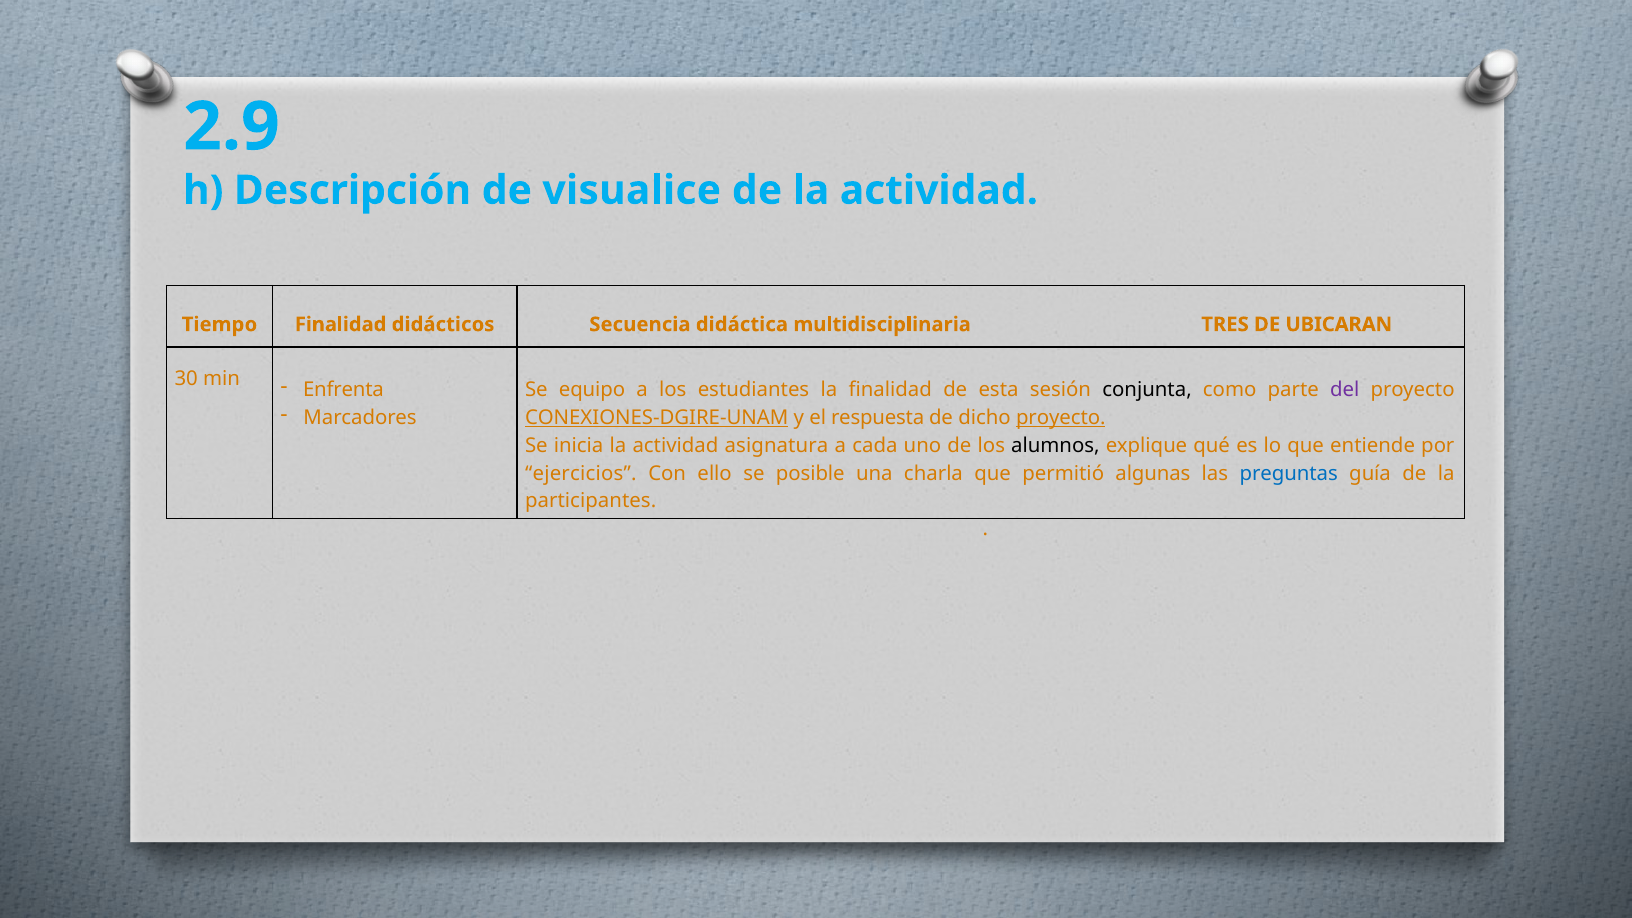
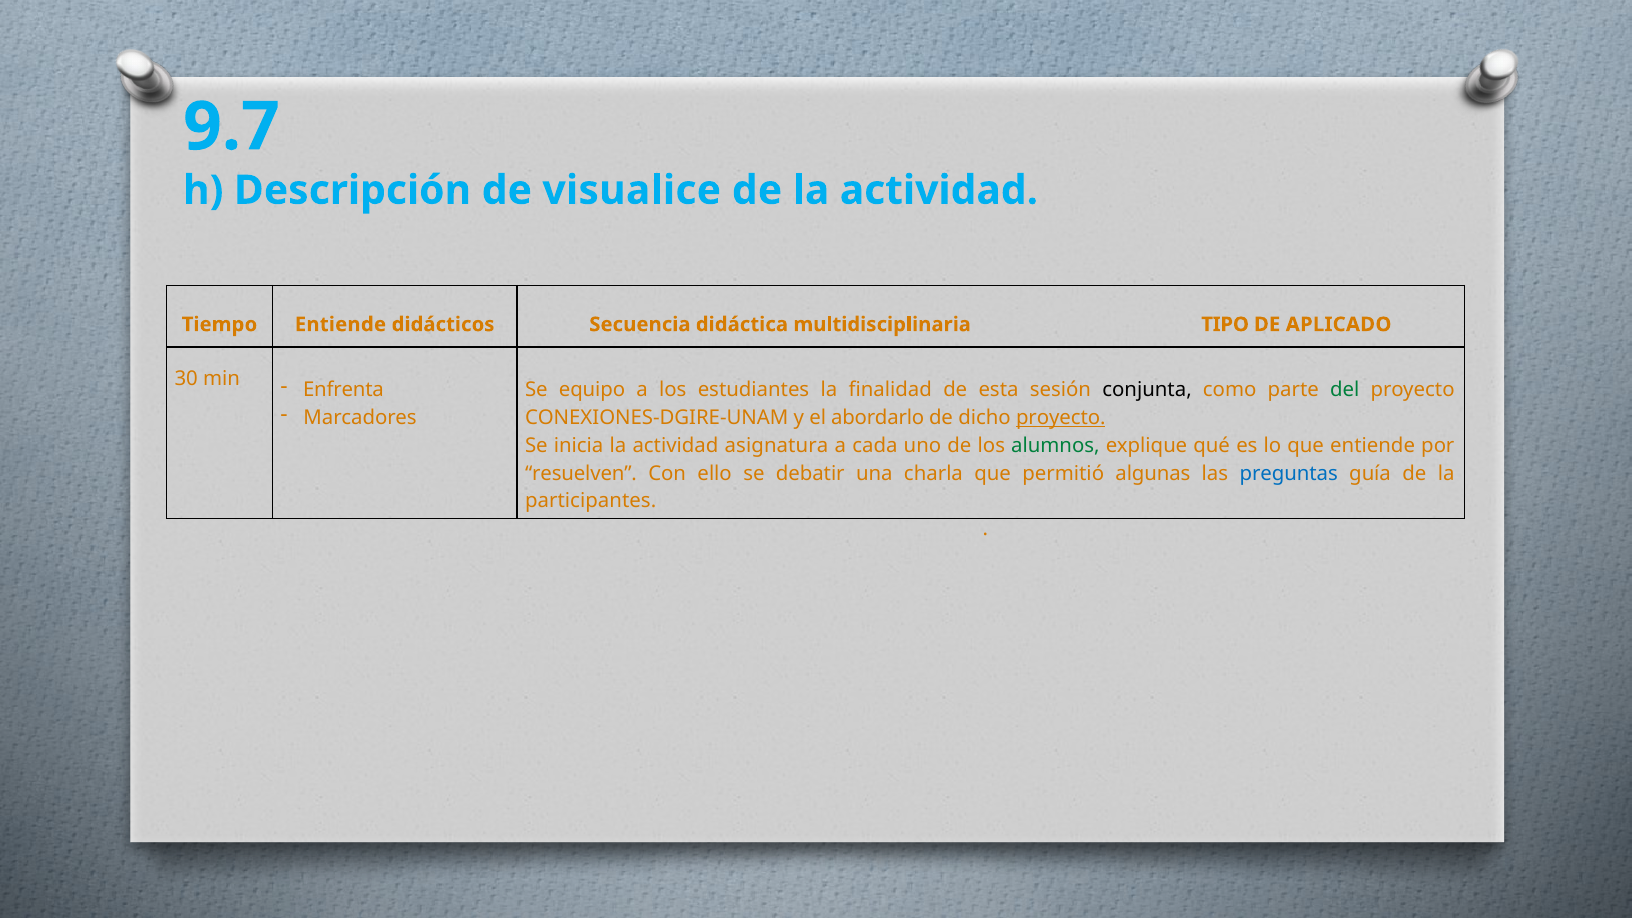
2.9: 2.9 -> 9.7
Tiempo Finalidad: Finalidad -> Entiende
TRES: TRES -> TIPO
UBICARAN: UBICARAN -> APLICADO
del colour: purple -> green
CONEXIONES-DGIRE-UNAM underline: present -> none
respuesta: respuesta -> abordarlo
alumnos colour: black -> green
ejercicios: ejercicios -> resuelven
posible: posible -> debatir
